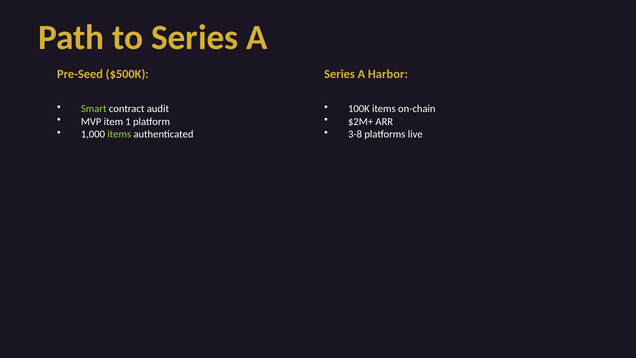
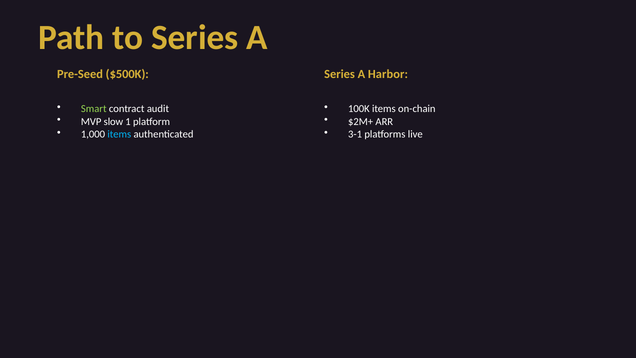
item: item -> slow
items at (119, 134) colour: light green -> light blue
3-8: 3-8 -> 3-1
